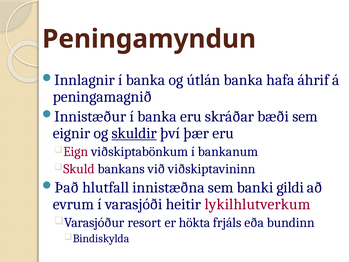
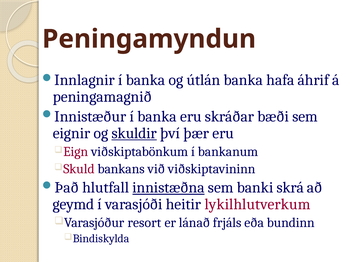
innistæðna underline: none -> present
gildi: gildi -> skrá
evrum: evrum -> geymd
hökta: hökta -> lánað
